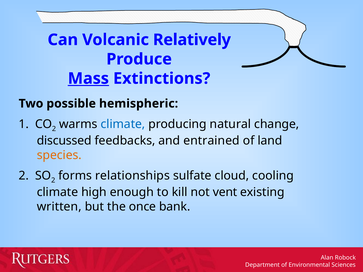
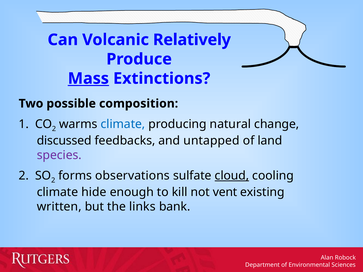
hemispheric: hemispheric -> composition
entrained: entrained -> untapped
species colour: orange -> purple
relationships: relationships -> observations
cloud underline: none -> present
high: high -> hide
once: once -> links
